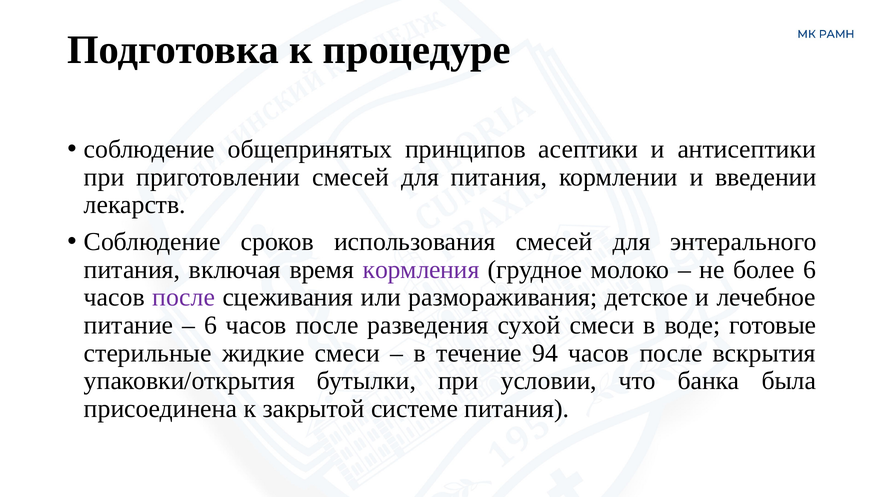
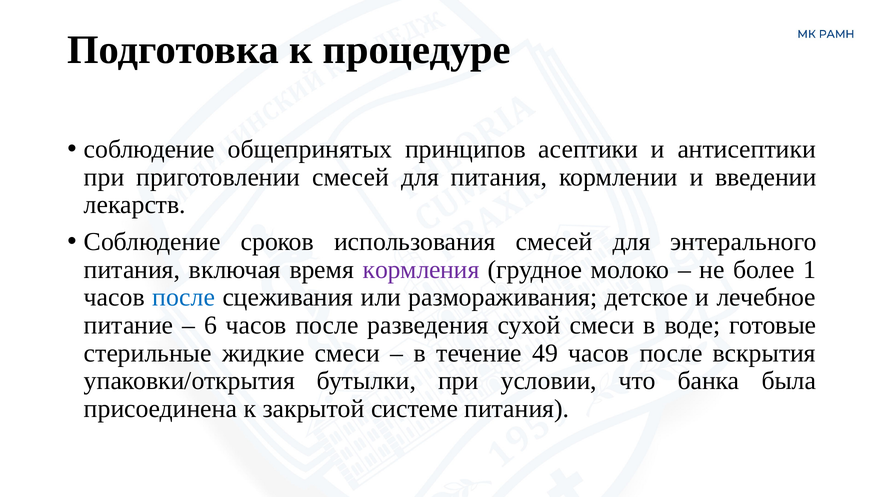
более 6: 6 -> 1
после at (184, 298) colour: purple -> blue
94: 94 -> 49
